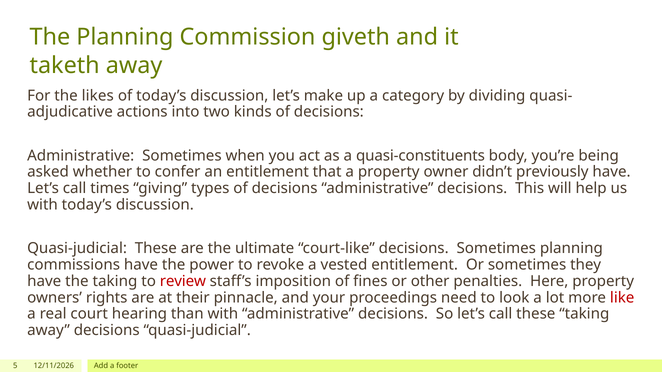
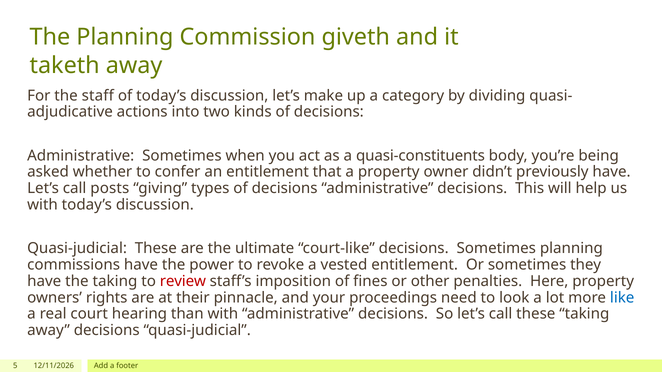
likes: likes -> staff
times: times -> posts
like colour: red -> blue
